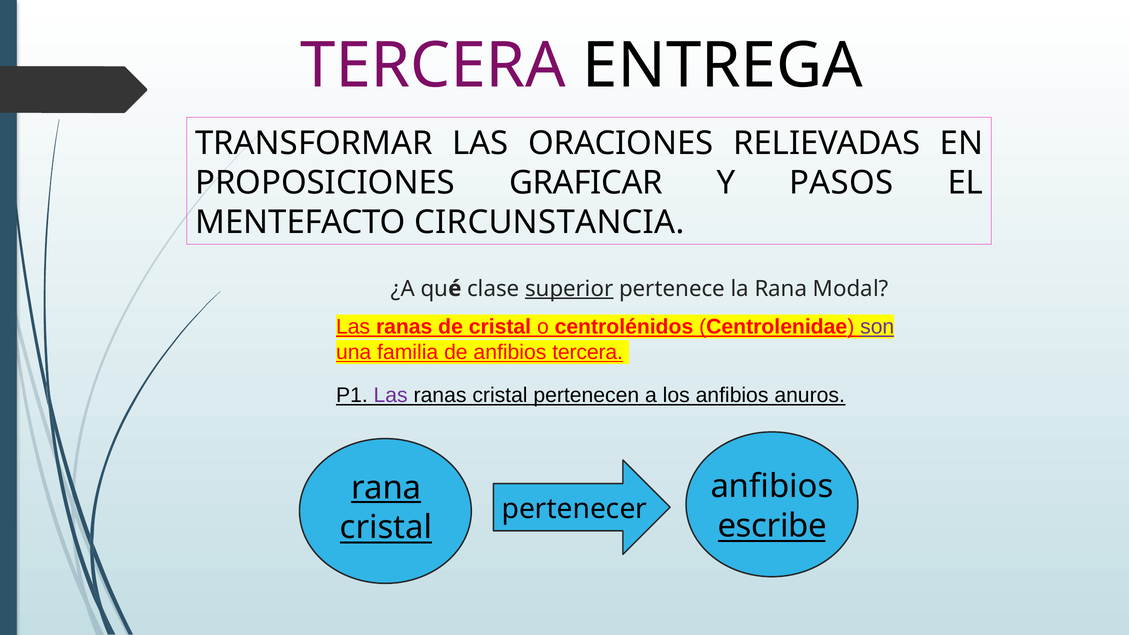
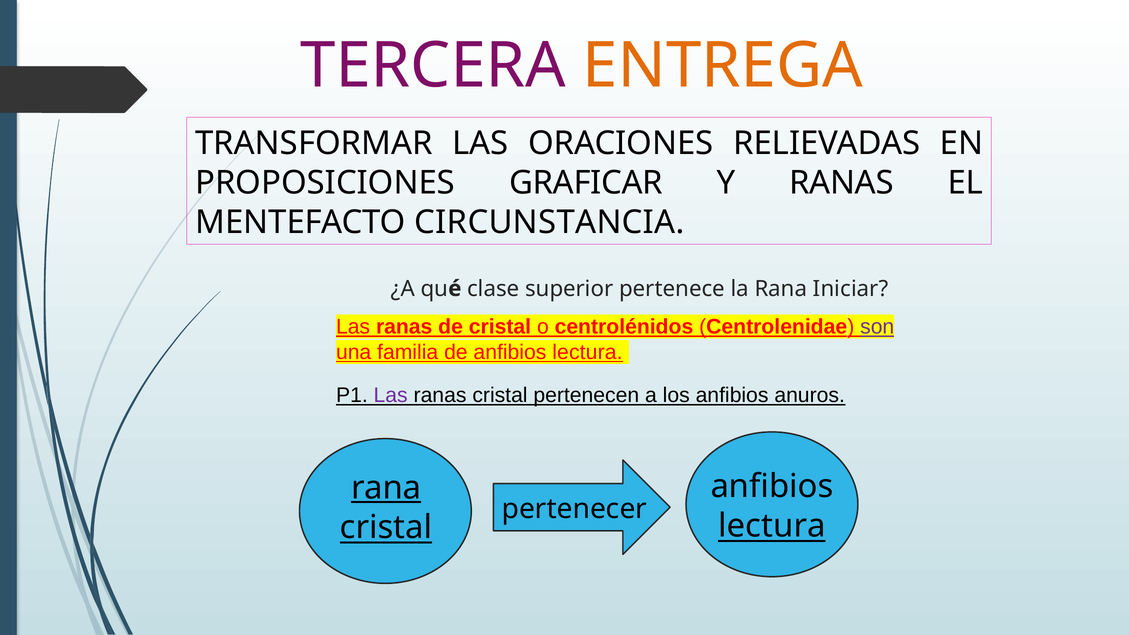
ENTREGA colour: black -> orange
Y PASOS: PASOS -> RANAS
superior underline: present -> none
Modal: Modal -> Iniciar
de anfibios tercera: tercera -> lectura
escribe at (772, 526): escribe -> lectura
